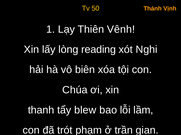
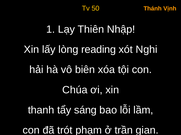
Vênh: Vênh -> Nhập
blew: blew -> sáng
